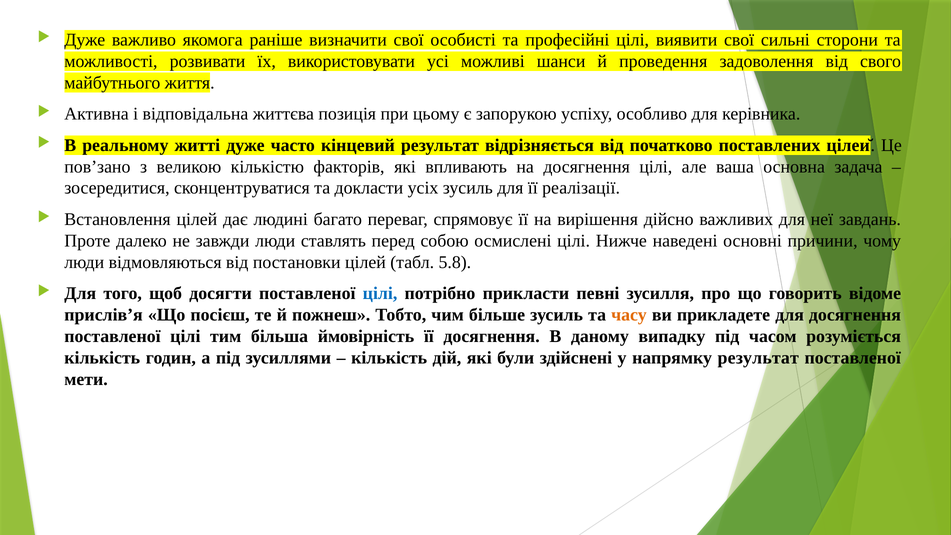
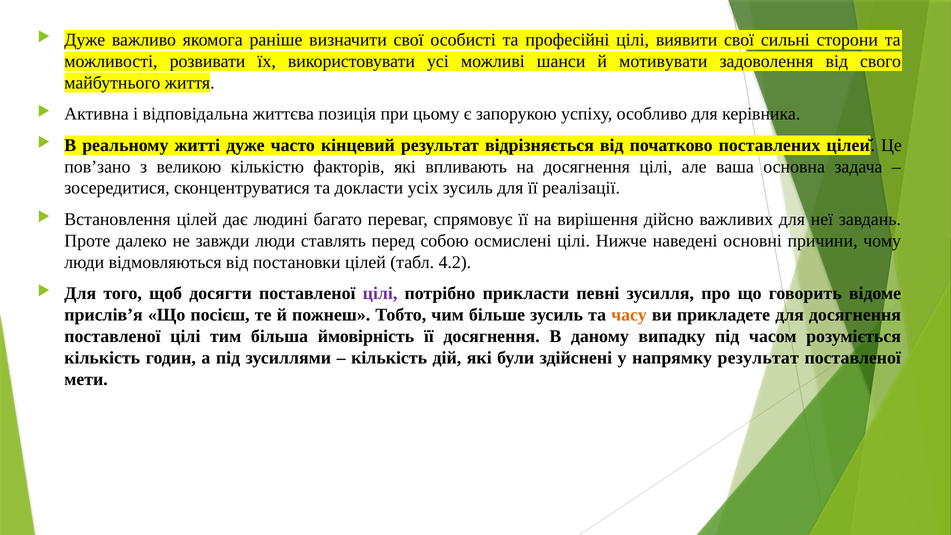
проведення: проведення -> мотивувати
5.8: 5.8 -> 4.2
цілі at (380, 293) colour: blue -> purple
